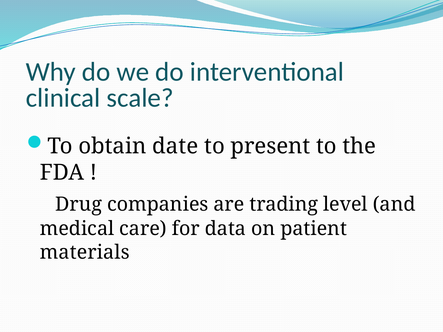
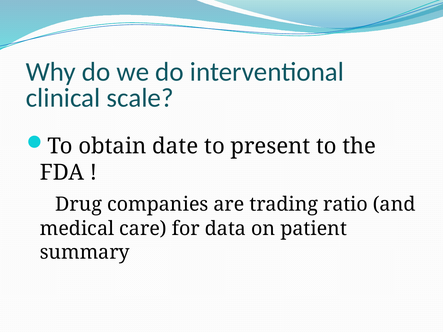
level: level -> ratio
materials: materials -> summary
